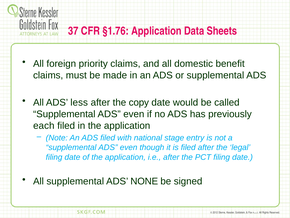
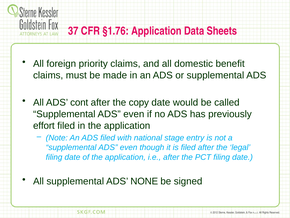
less: less -> cont
each: each -> effort
